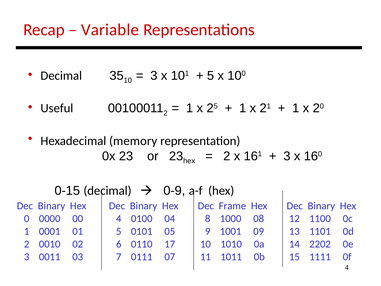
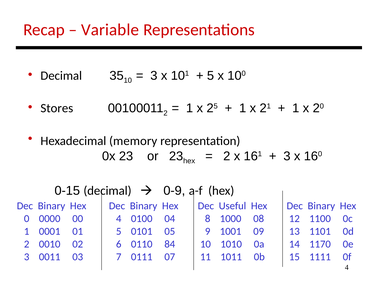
Useful: Useful -> Stores
Frame: Frame -> Useful
17: 17 -> 84
2202: 2202 -> 1170
